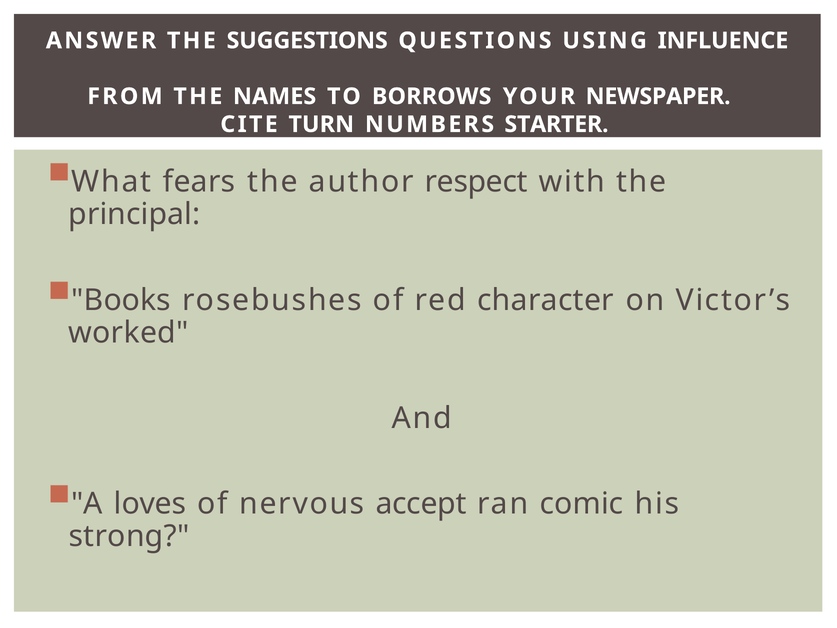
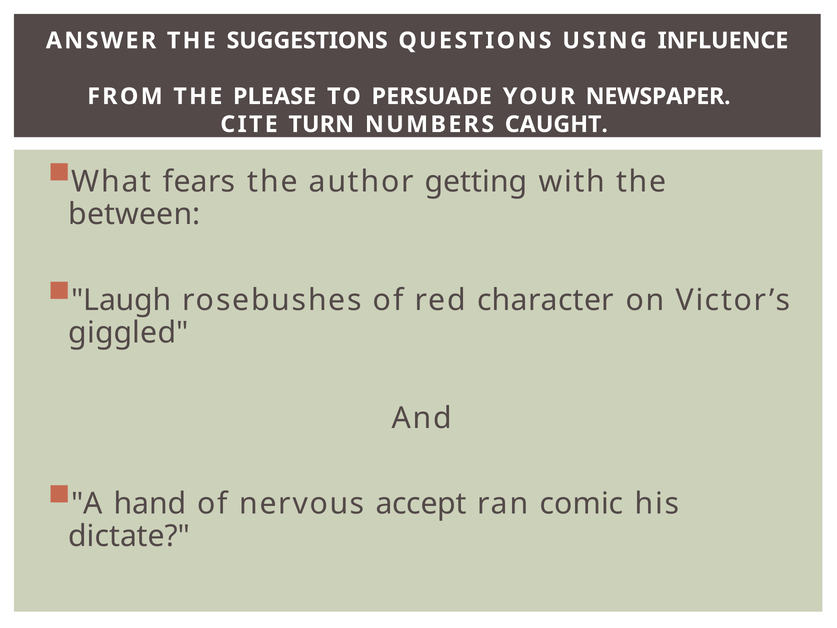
NAMES: NAMES -> PLEASE
BORROWS: BORROWS -> PERSUADE
STARTER: STARTER -> CAUGHT
respect: respect -> getting
principal: principal -> between
Books: Books -> Laugh
worked: worked -> giggled
loves: loves -> hand
strong: strong -> dictate
